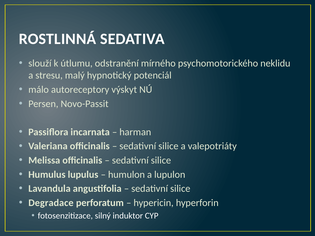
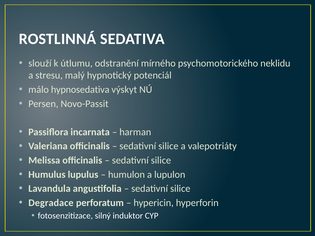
autoreceptory: autoreceptory -> hypnosedativa
